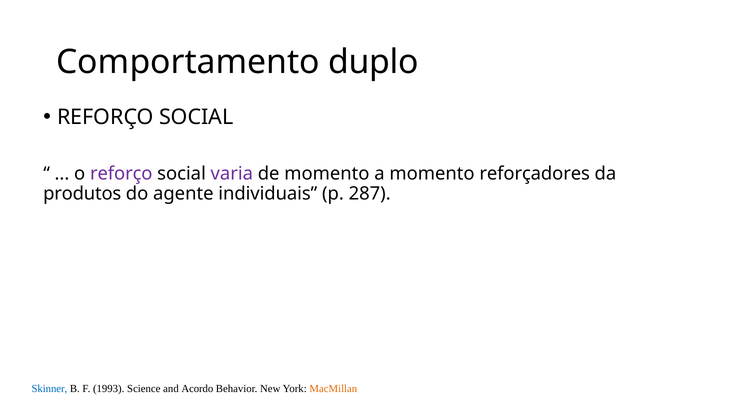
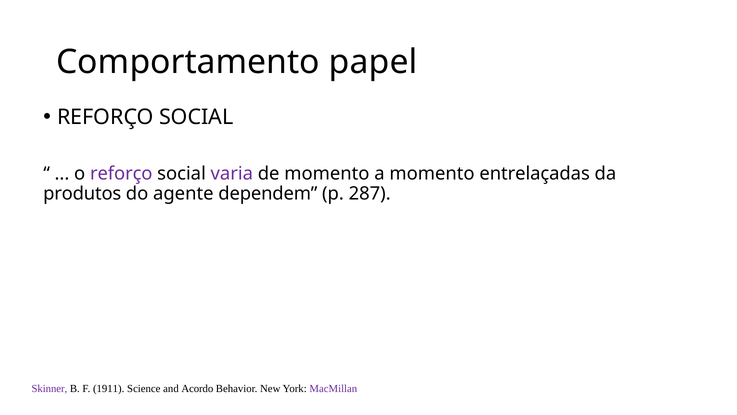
duplo: duplo -> papel
reforçadores: reforçadores -> entrelaçadas
individuais: individuais -> dependem
Skinner colour: blue -> purple
1993: 1993 -> 1911
MacMillan colour: orange -> purple
